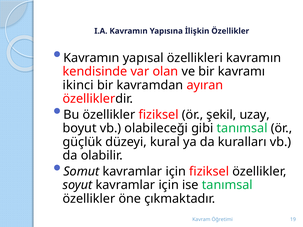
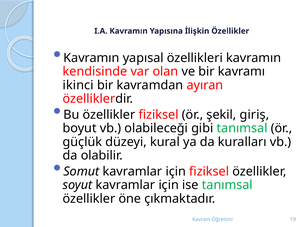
uzay: uzay -> giriş
